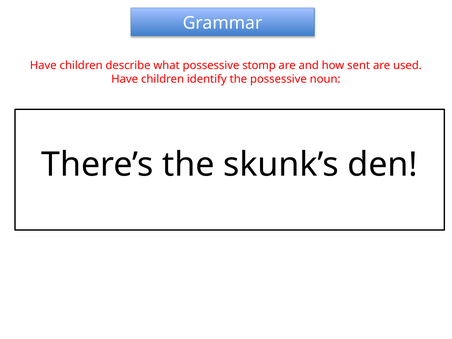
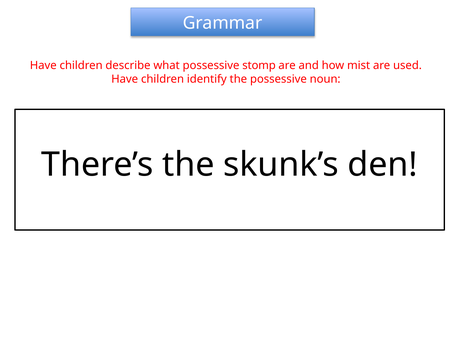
sent: sent -> mist
